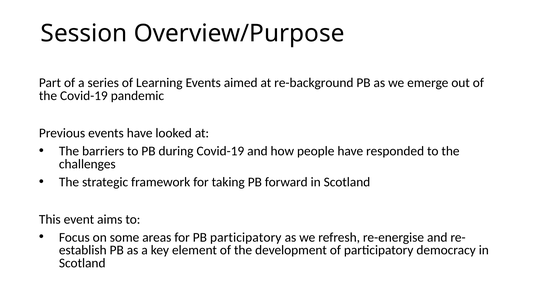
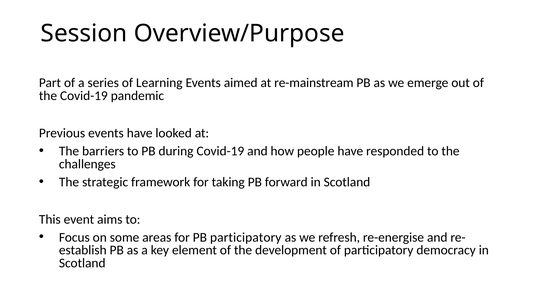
re-background: re-background -> re-mainstream
